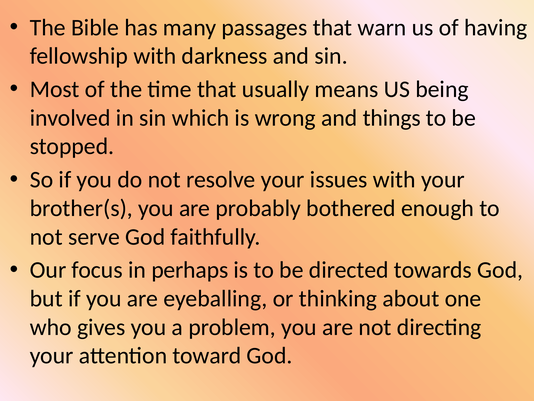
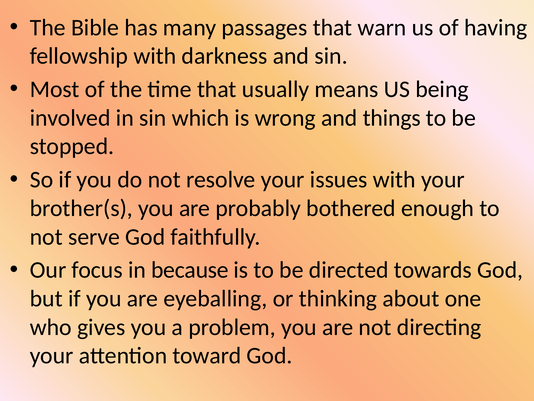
perhaps: perhaps -> because
